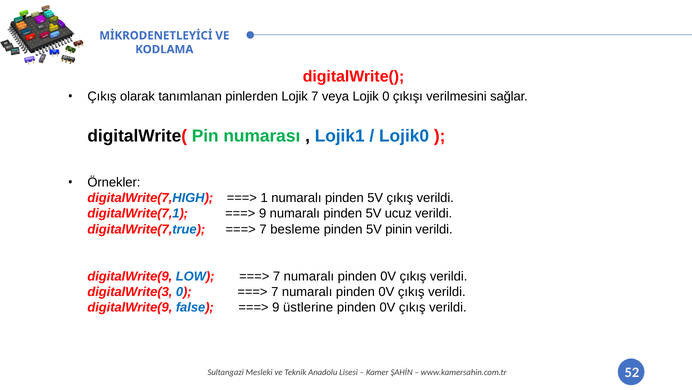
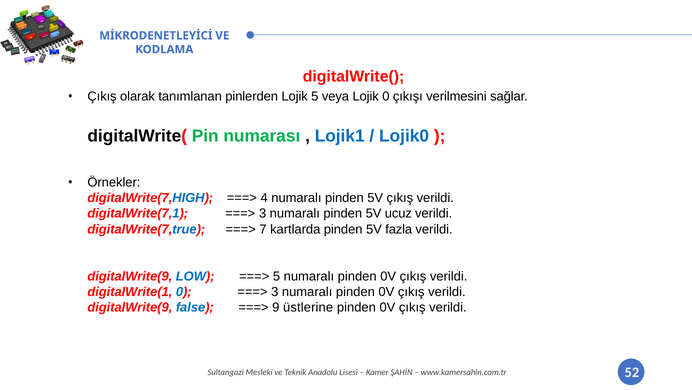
Lojik 7: 7 -> 5
1: 1 -> 4
9 at (263, 213): 9 -> 3
besleme: besleme -> kartlarda
pinin: pinin -> fazla
7 at (277, 276): 7 -> 5
digitalWrite(3: digitalWrite(3 -> digitalWrite(1
7 at (275, 291): 7 -> 3
